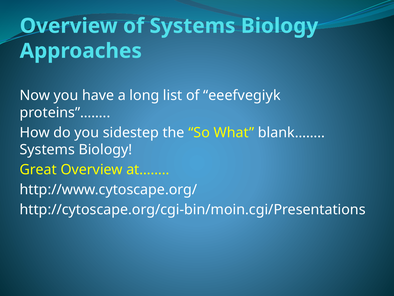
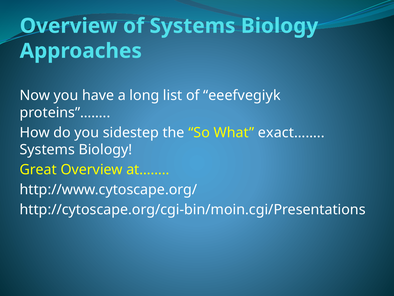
blank……: blank…… -> exact……
